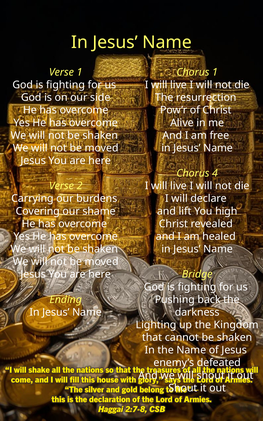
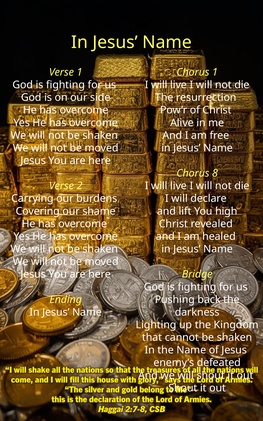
4: 4 -> 8
